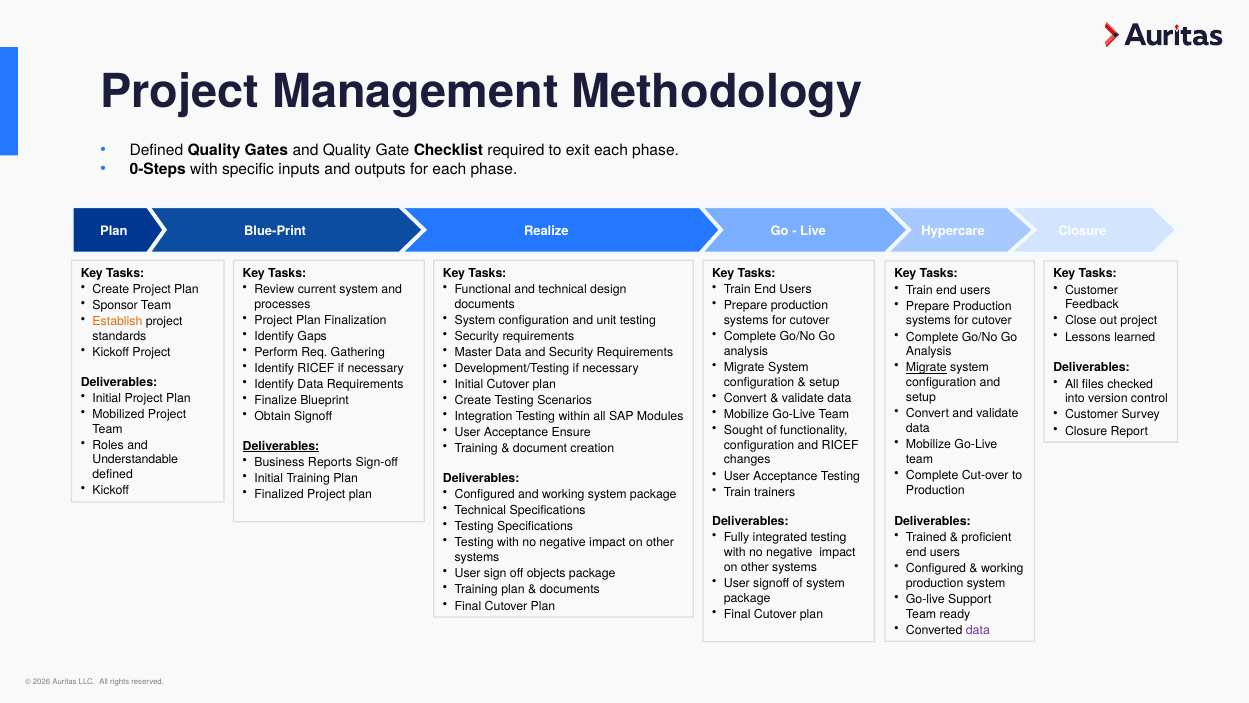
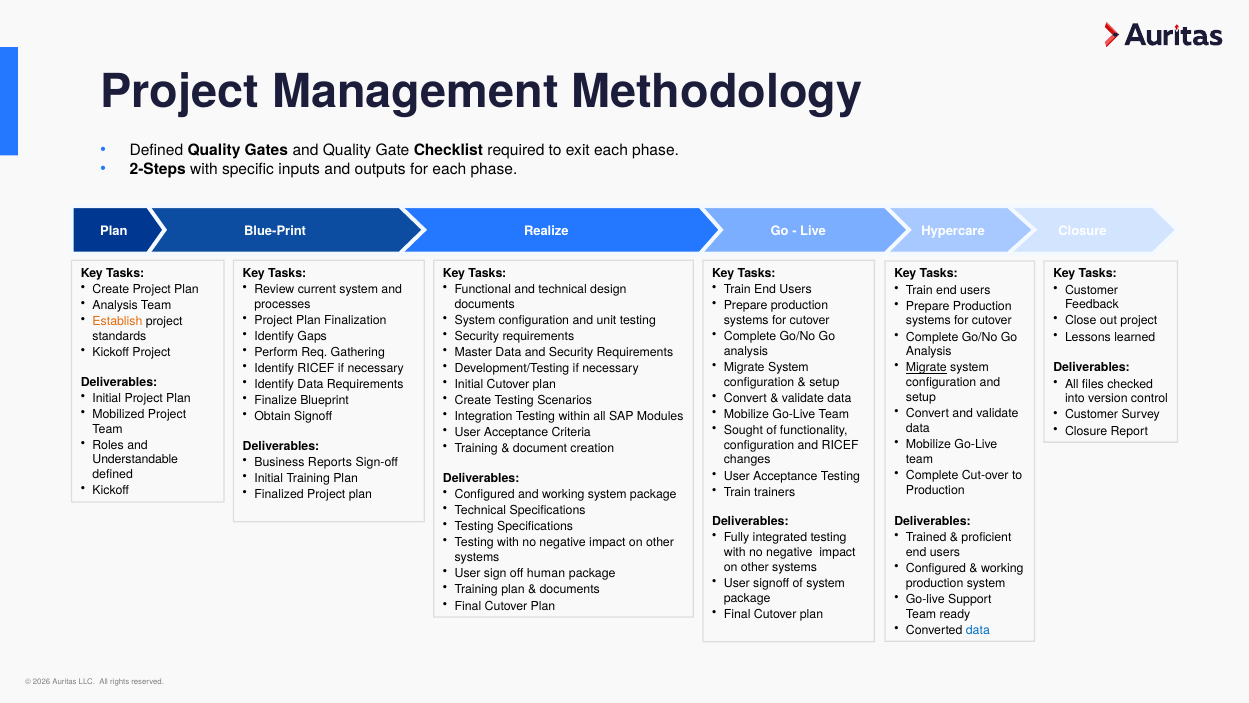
0-Steps: 0-Steps -> 2-Steps
Sponsor at (115, 305): Sponsor -> Analysis
Ensure: Ensure -> Criteria
Deliverables at (281, 446) underline: present -> none
objects: objects -> human
data at (978, 630) colour: purple -> blue
